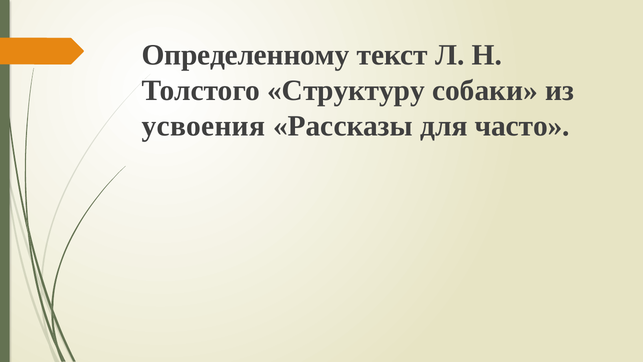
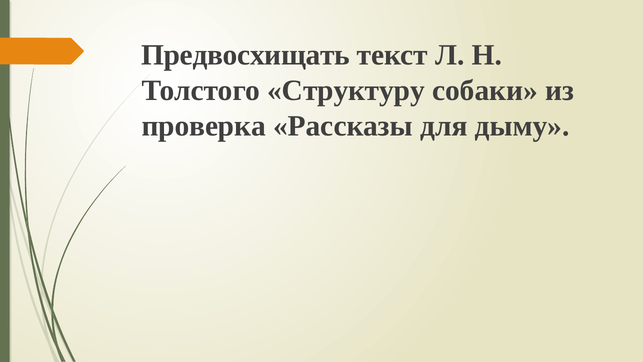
Определенному: Определенному -> Предвосхищать
усвоения: усвоения -> проверка
часто: часто -> дыму
